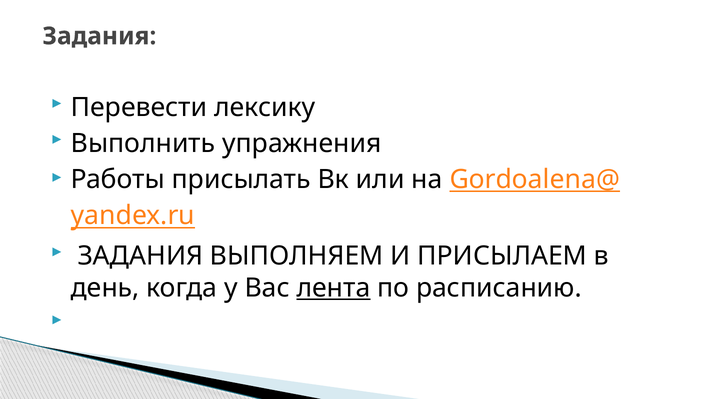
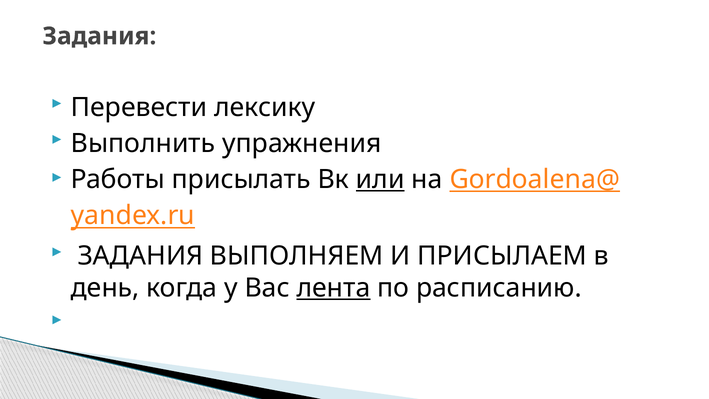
или underline: none -> present
